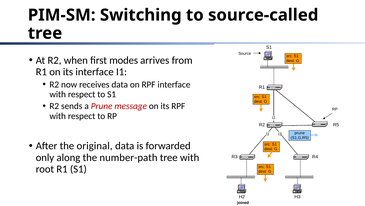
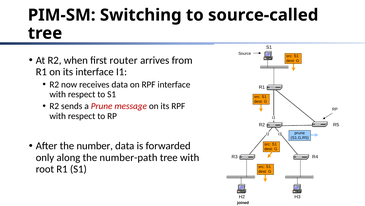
modes: modes -> router
original: original -> number
